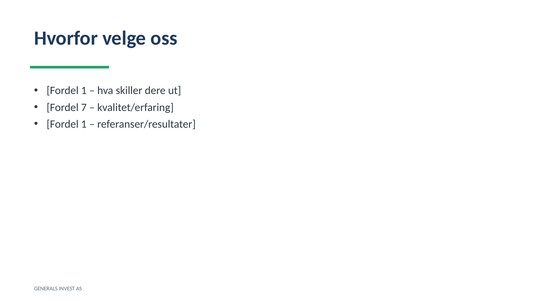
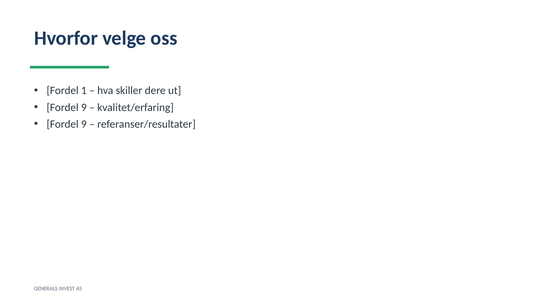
7 at (84, 107): 7 -> 9
1 at (84, 124): 1 -> 9
